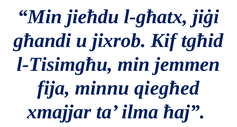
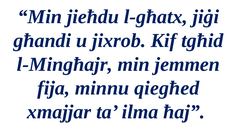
l-Tisimgħu: l-Tisimgħu -> l-Mingħajr
